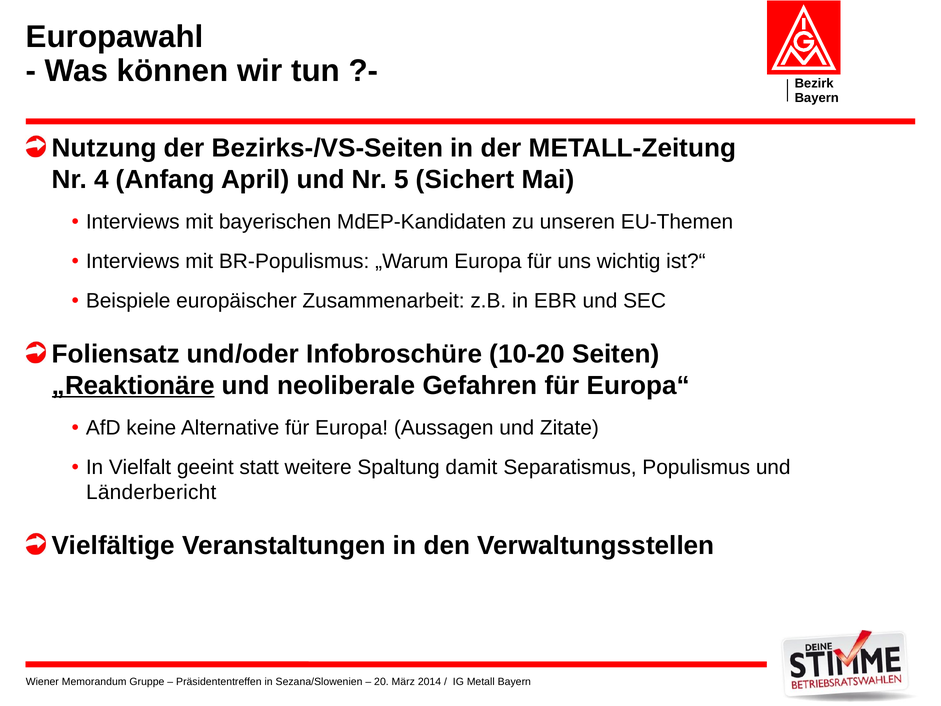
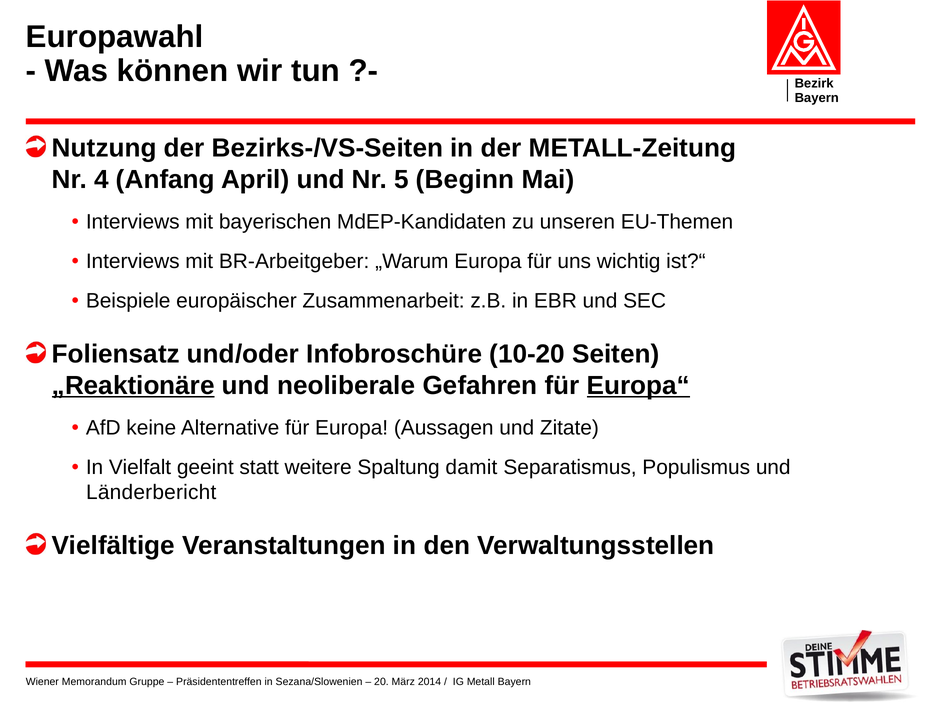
Sichert: Sichert -> Beginn
BR-Populismus: BR-Populismus -> BR-Arbeitgeber
Europa“ underline: none -> present
